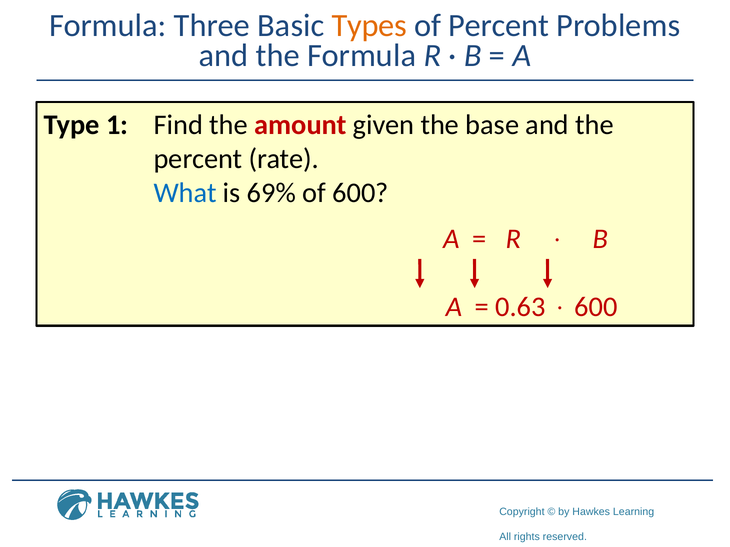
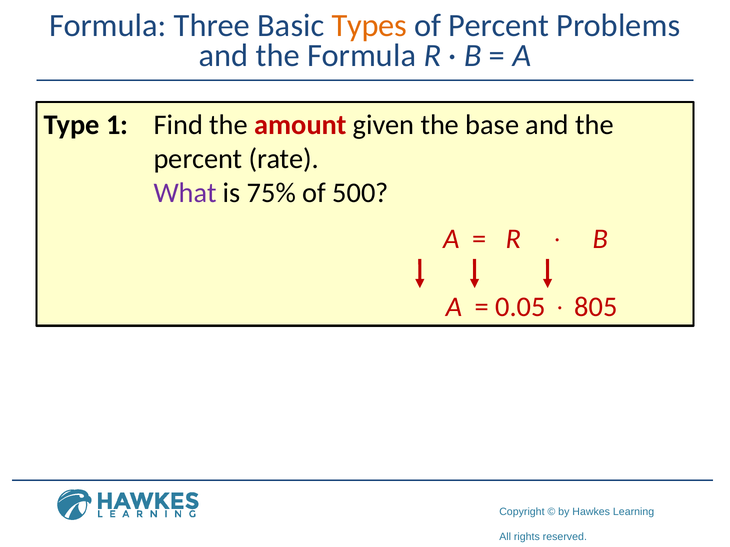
What colour: blue -> purple
69%: 69% -> 75%
of 600: 600 -> 500
0.63: 0.63 -> 0.05
600 at (596, 307): 600 -> 805
